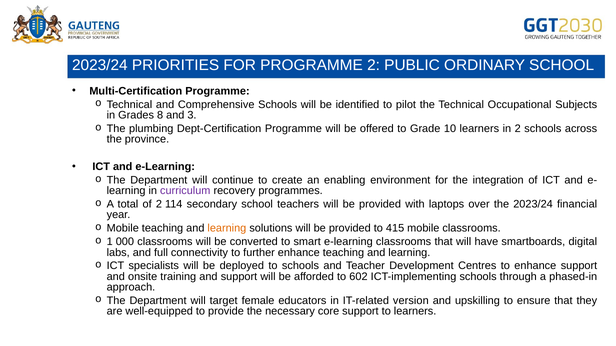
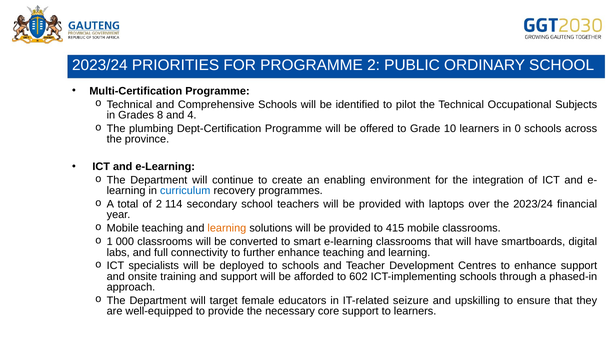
3: 3 -> 4
in 2: 2 -> 0
curriculum colour: purple -> blue
version: version -> seizure
